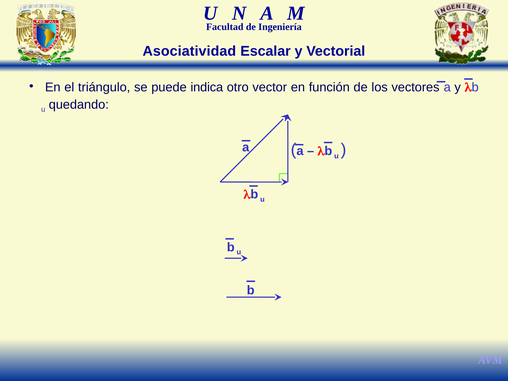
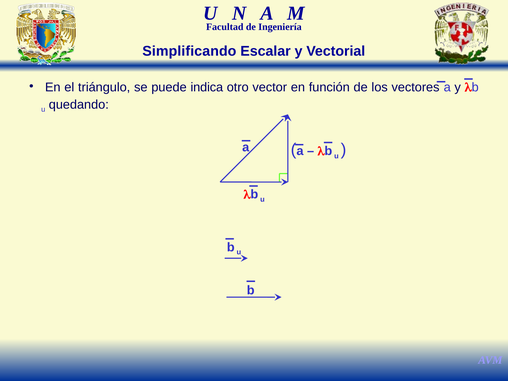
Asociatividad: Asociatividad -> Simplificando
